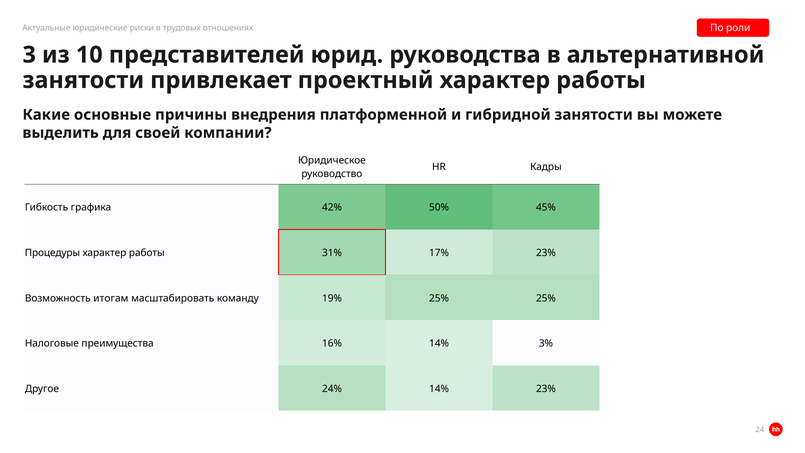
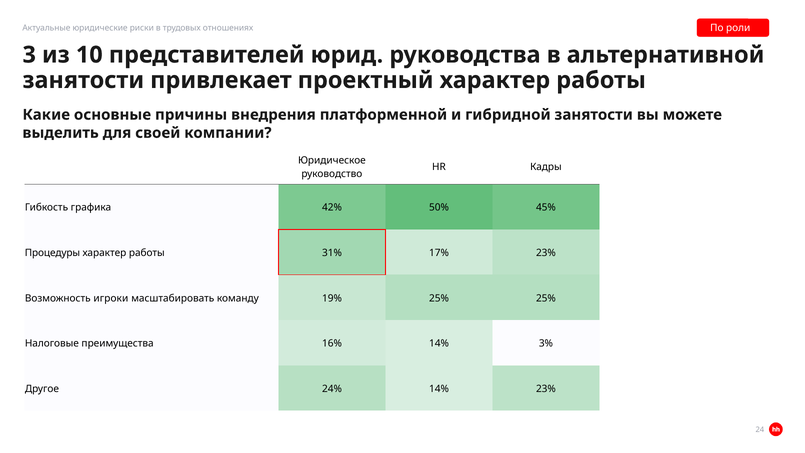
итогам: итогам -> игроки
